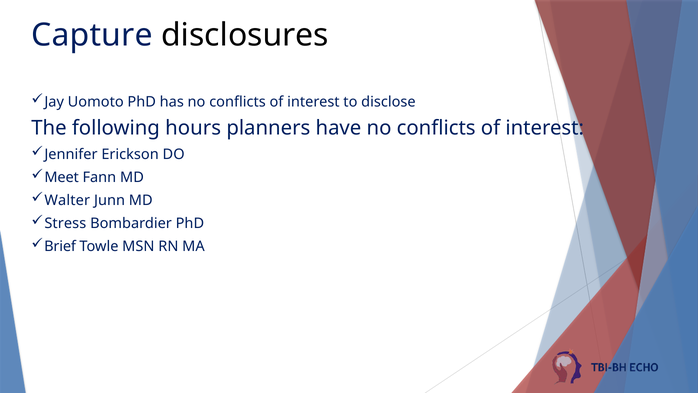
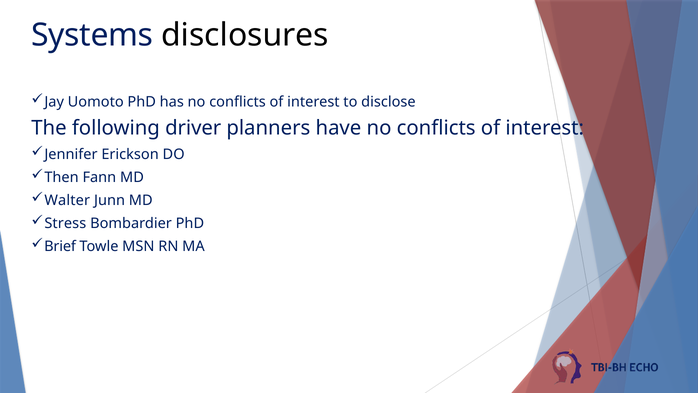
Capture: Capture -> Systems
hours: hours -> driver
Meet: Meet -> Then
